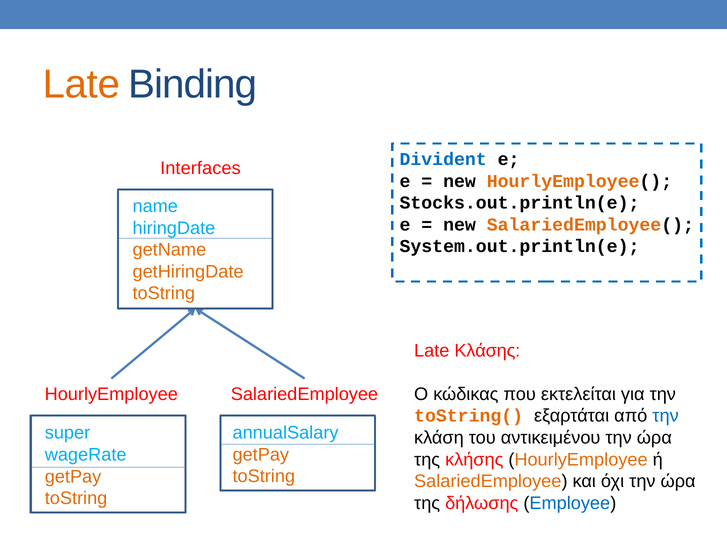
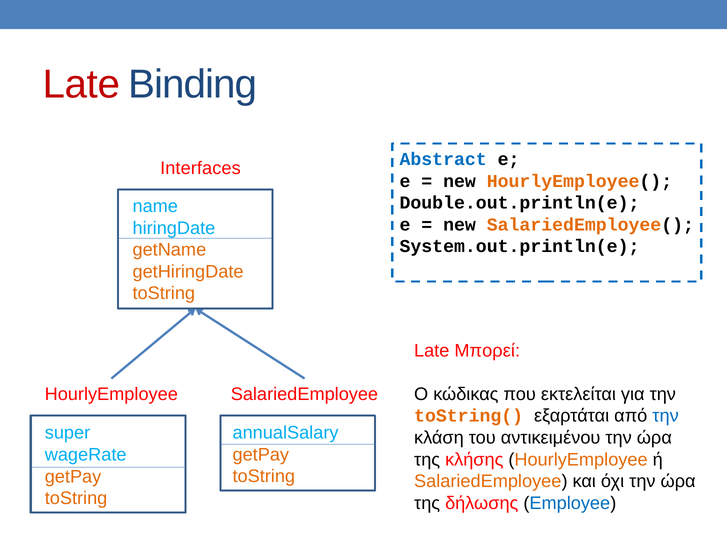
Late at (82, 85) colour: orange -> red
Divident: Divident -> Abstract
Stocks.out.println(e: Stocks.out.println(e -> Double.out.println(e
Κλάσης: Κλάσης -> Μπορεί
